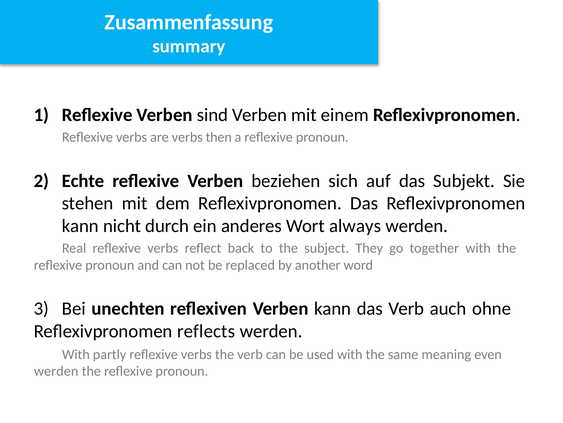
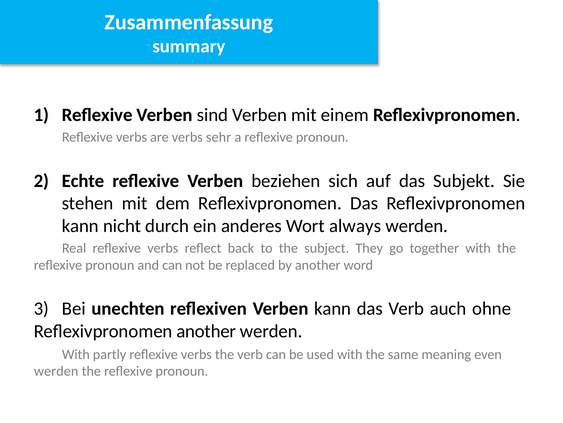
then: then -> sehr
Reflexivpronomen reflects: reflects -> another
